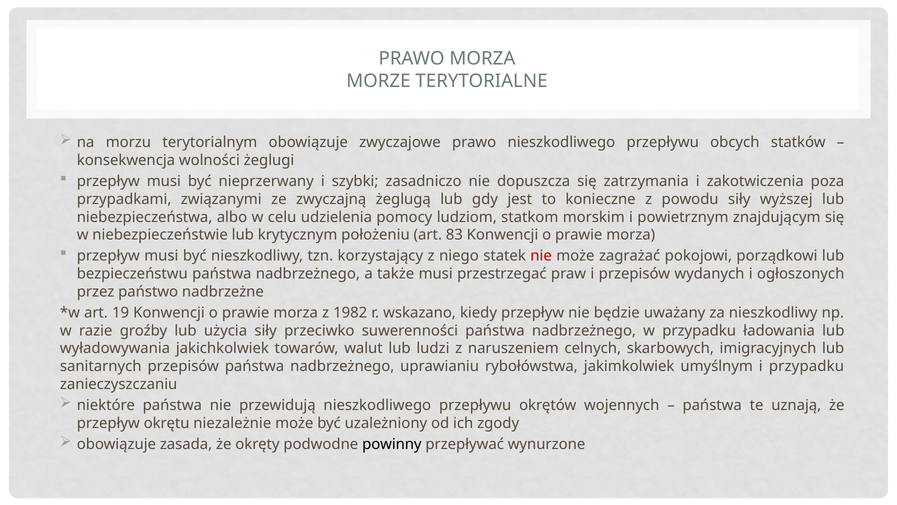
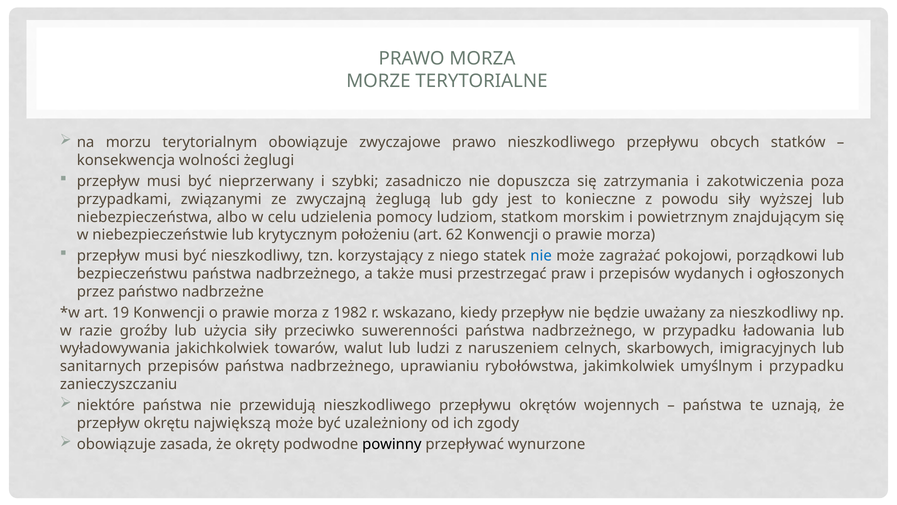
83: 83 -> 62
nie at (541, 256) colour: red -> blue
niezależnie: niezależnie -> największą
